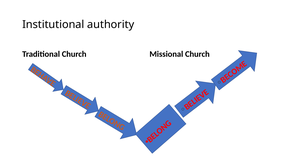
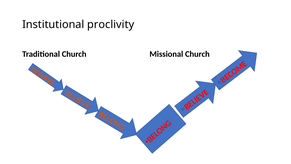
authority: authority -> proclivity
